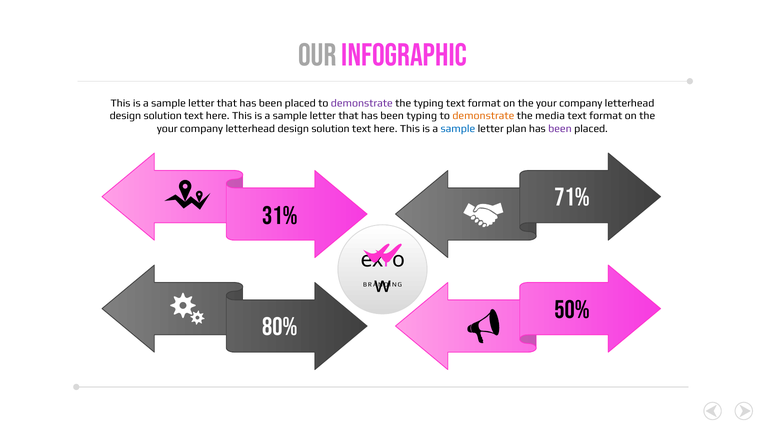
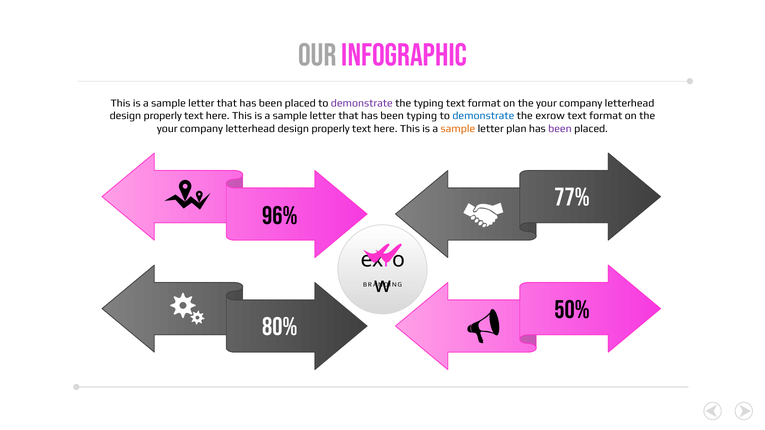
solution at (163, 116): solution -> properly
demonstrate at (483, 116) colour: orange -> blue
media: media -> exrow
solution at (331, 129): solution -> properly
sample at (458, 129) colour: blue -> orange
71%: 71% -> 77%
31%: 31% -> 96%
